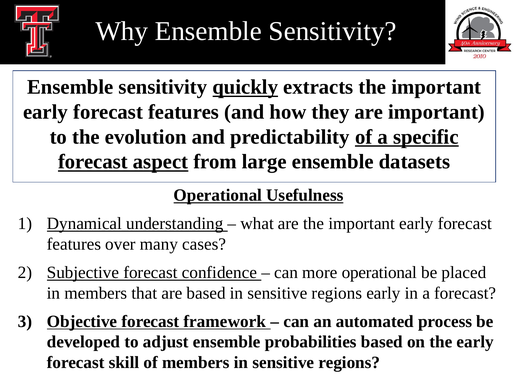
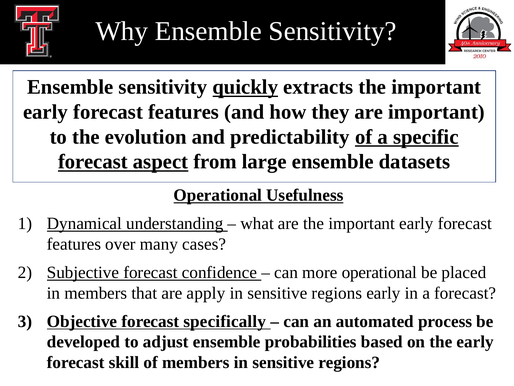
are based: based -> apply
framework: framework -> specifically
